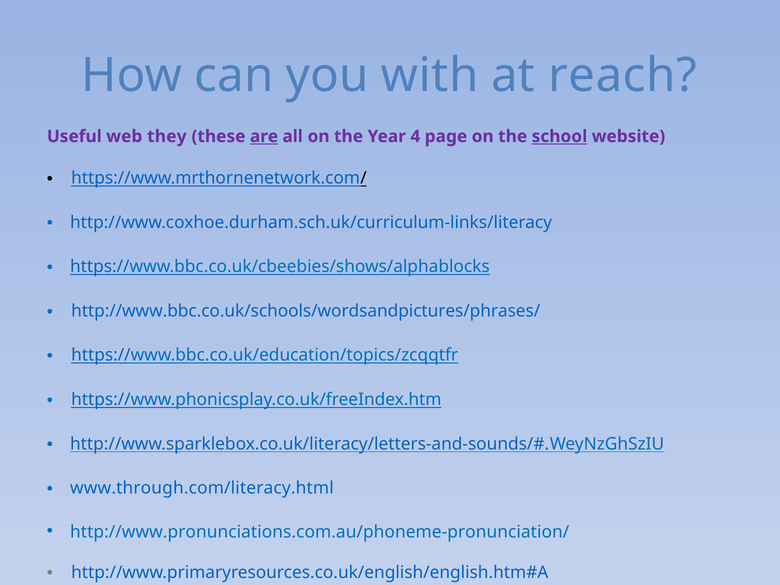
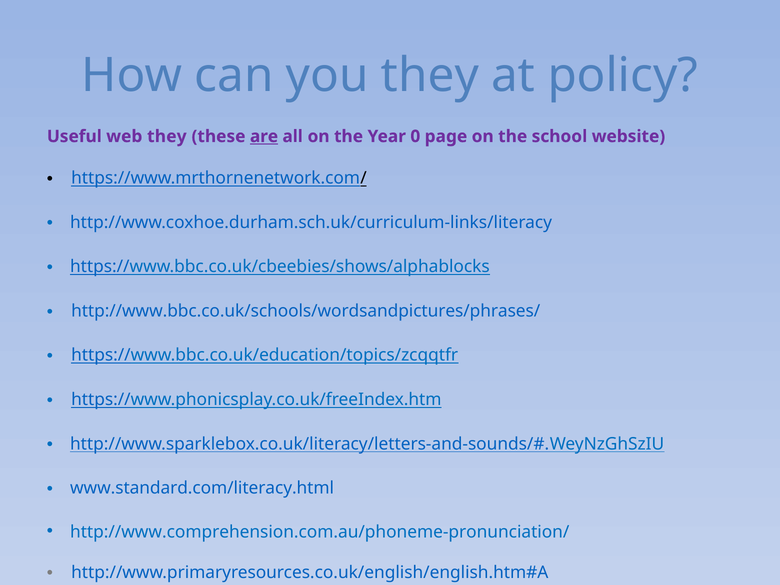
you with: with -> they
reach: reach -> policy
4: 4 -> 0
school underline: present -> none
www.through.com/literacy.html: www.through.com/literacy.html -> www.standard.com/literacy.html
http://www.pronunciations.com.au/phoneme-pronunciation/: http://www.pronunciations.com.au/phoneme-pronunciation/ -> http://www.comprehension.com.au/phoneme-pronunciation/
